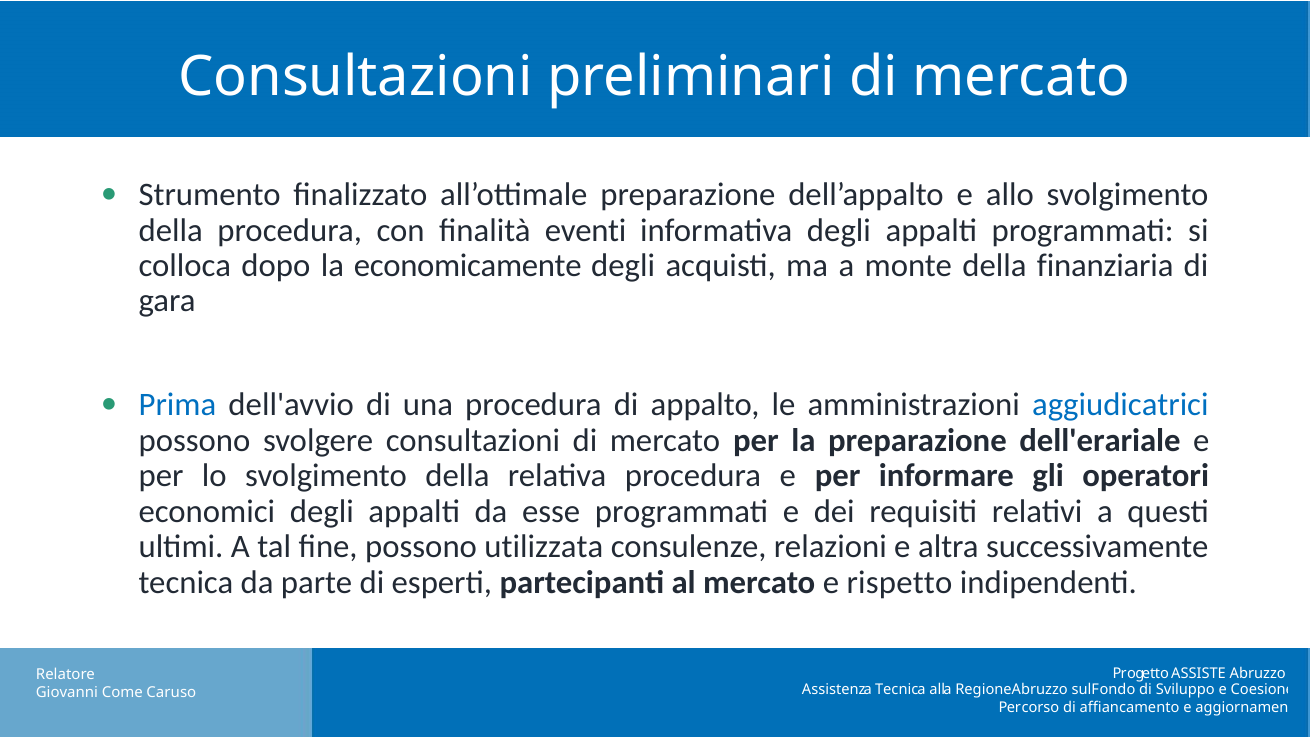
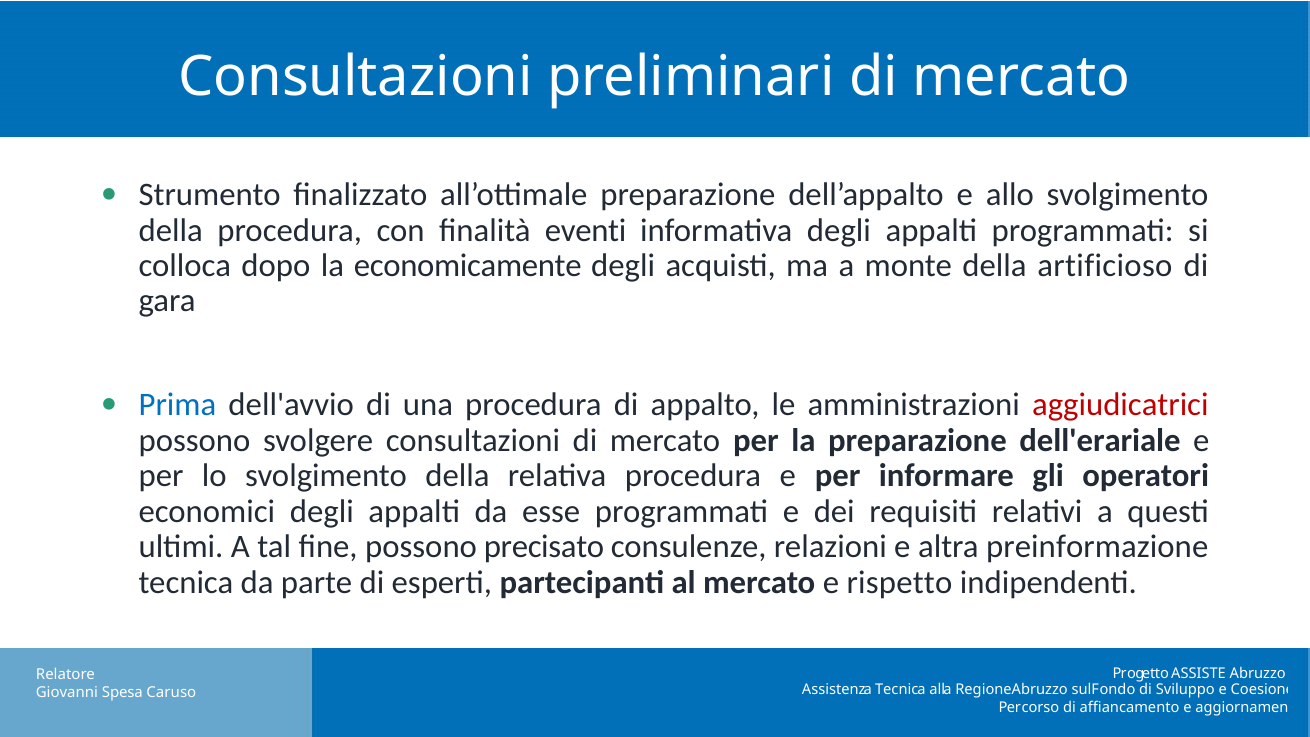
finanziaria: finanziaria -> artificioso
aggiudicatrici colour: blue -> red
utilizzata: utilizzata -> precisato
successivamente: successivamente -> preinformazione
Come: Come -> Spesa
